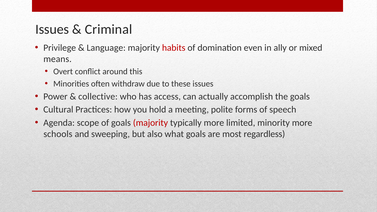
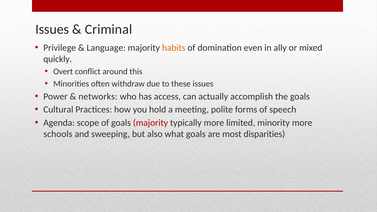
habits colour: red -> orange
means: means -> quickly
collective: collective -> networks
regardless: regardless -> disparities
